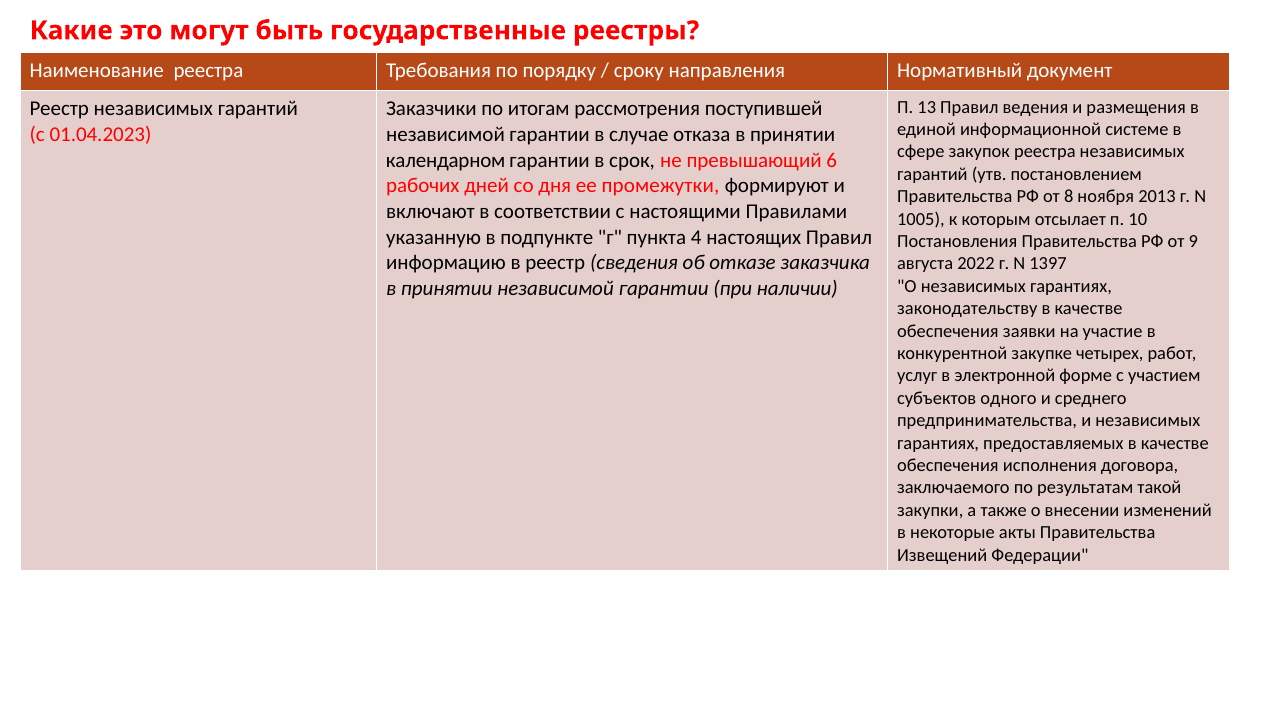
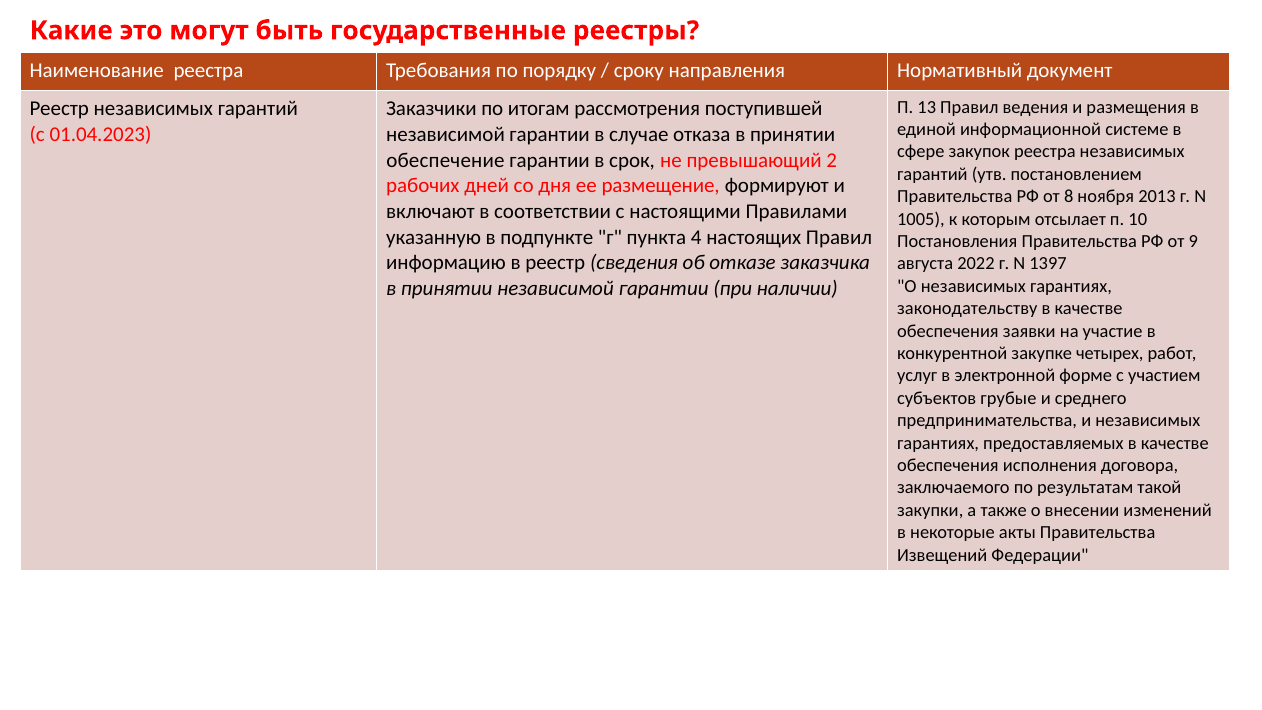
календарном: календарном -> обеспечение
6: 6 -> 2
промежутки: промежутки -> размещение
одного: одного -> грубые
